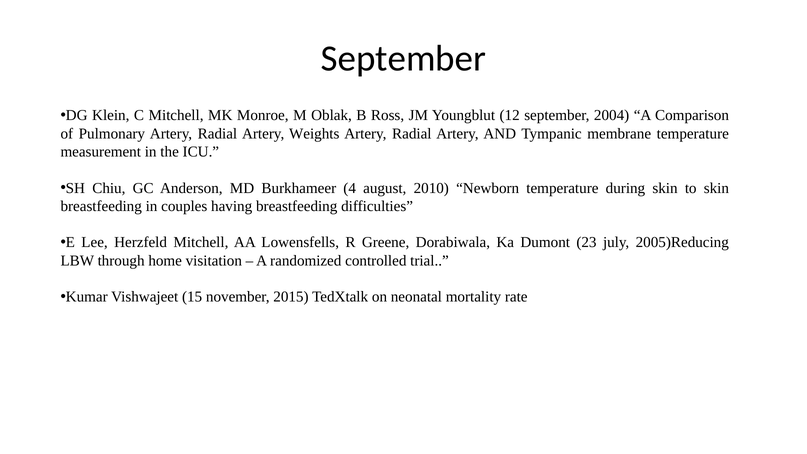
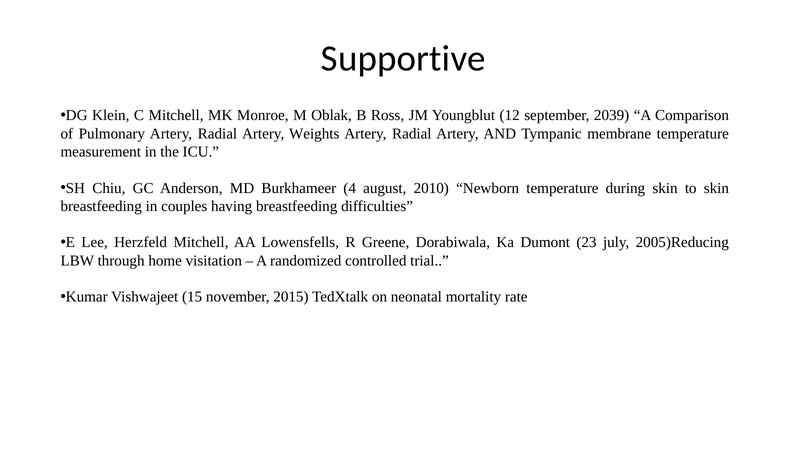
September at (403, 59): September -> Supportive
2004: 2004 -> 2039
